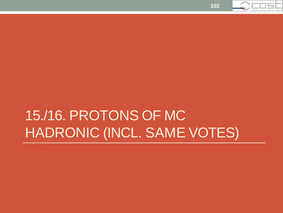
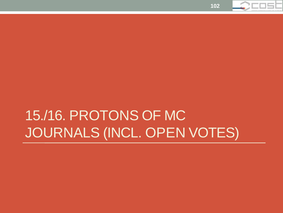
HADRONIC: HADRONIC -> JOURNALS
SAME: SAME -> OPEN
